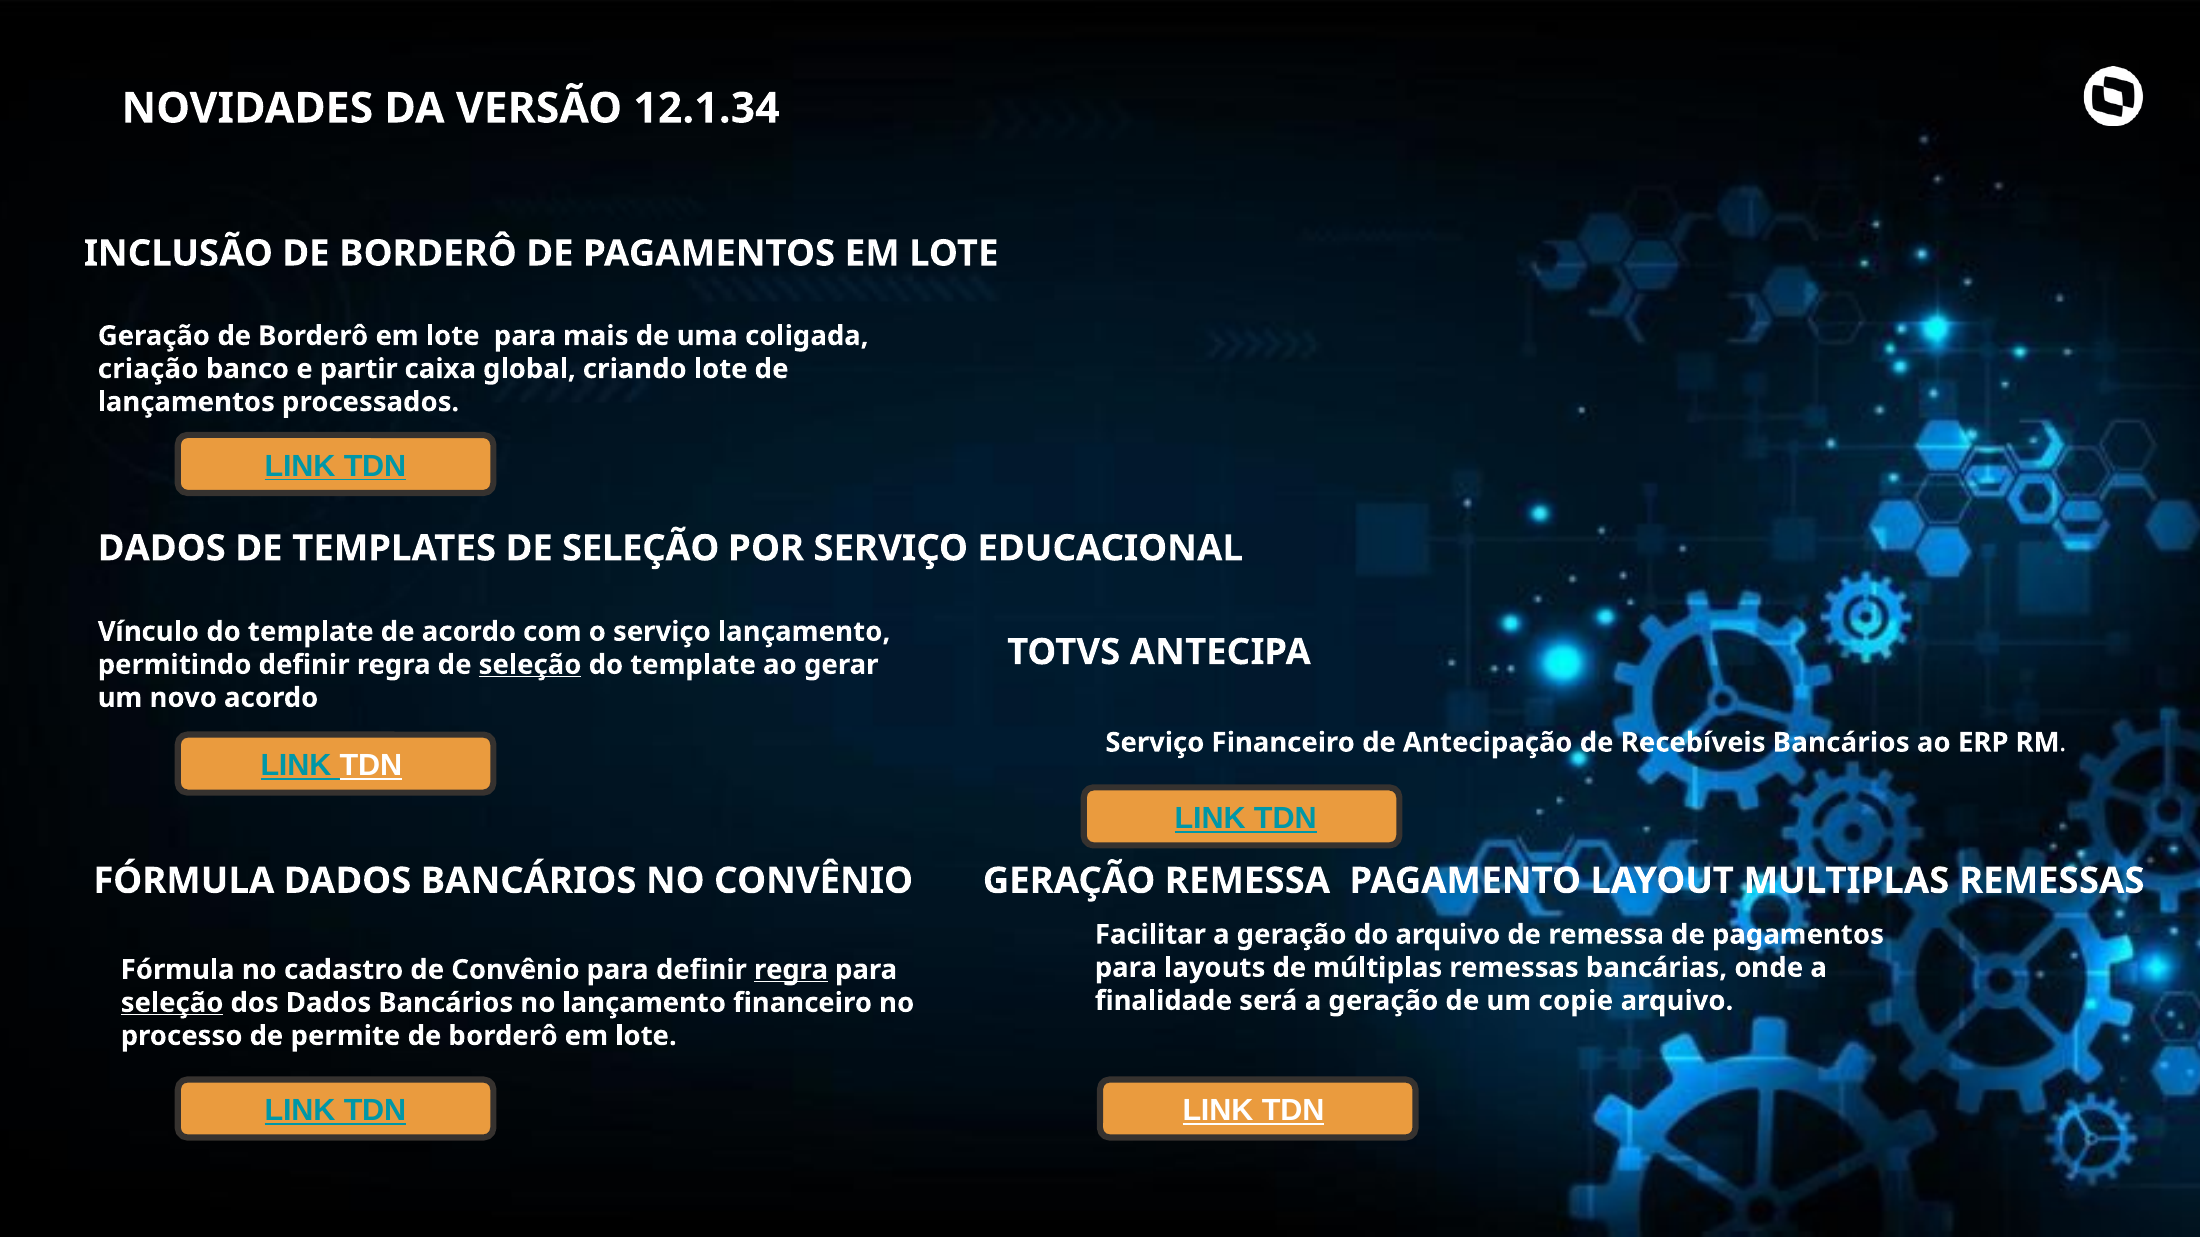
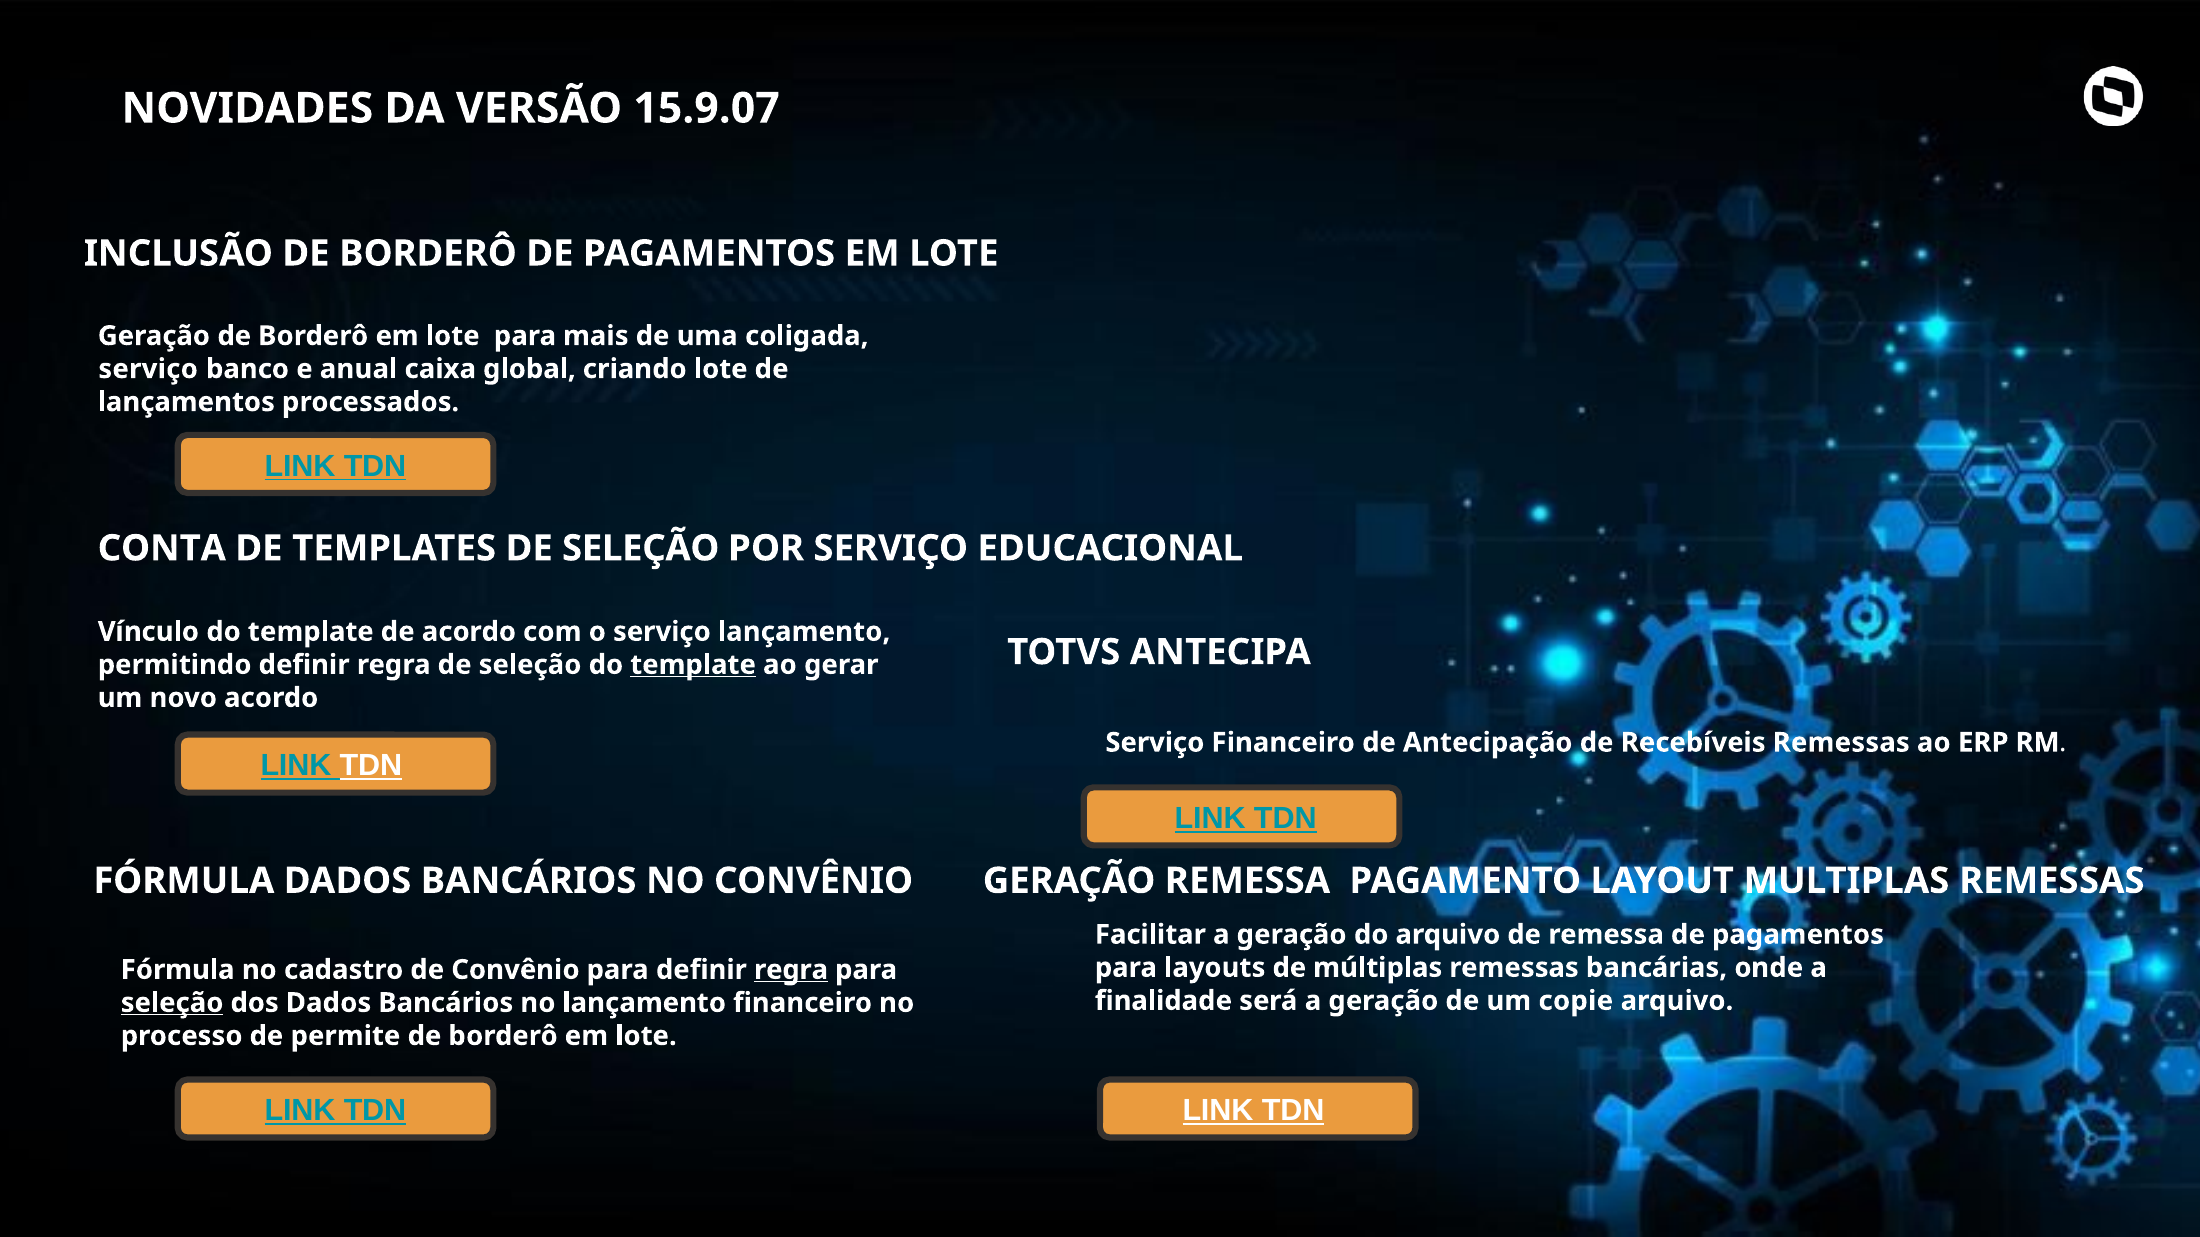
12.1.34: 12.1.34 -> 15.9.07
criação at (148, 369): criação -> serviço
partir: partir -> anual
DADOS at (162, 549): DADOS -> CONTA
seleção at (530, 665) underline: present -> none
template at (693, 665) underline: none -> present
Recebíveis Bancários: Bancários -> Remessas
